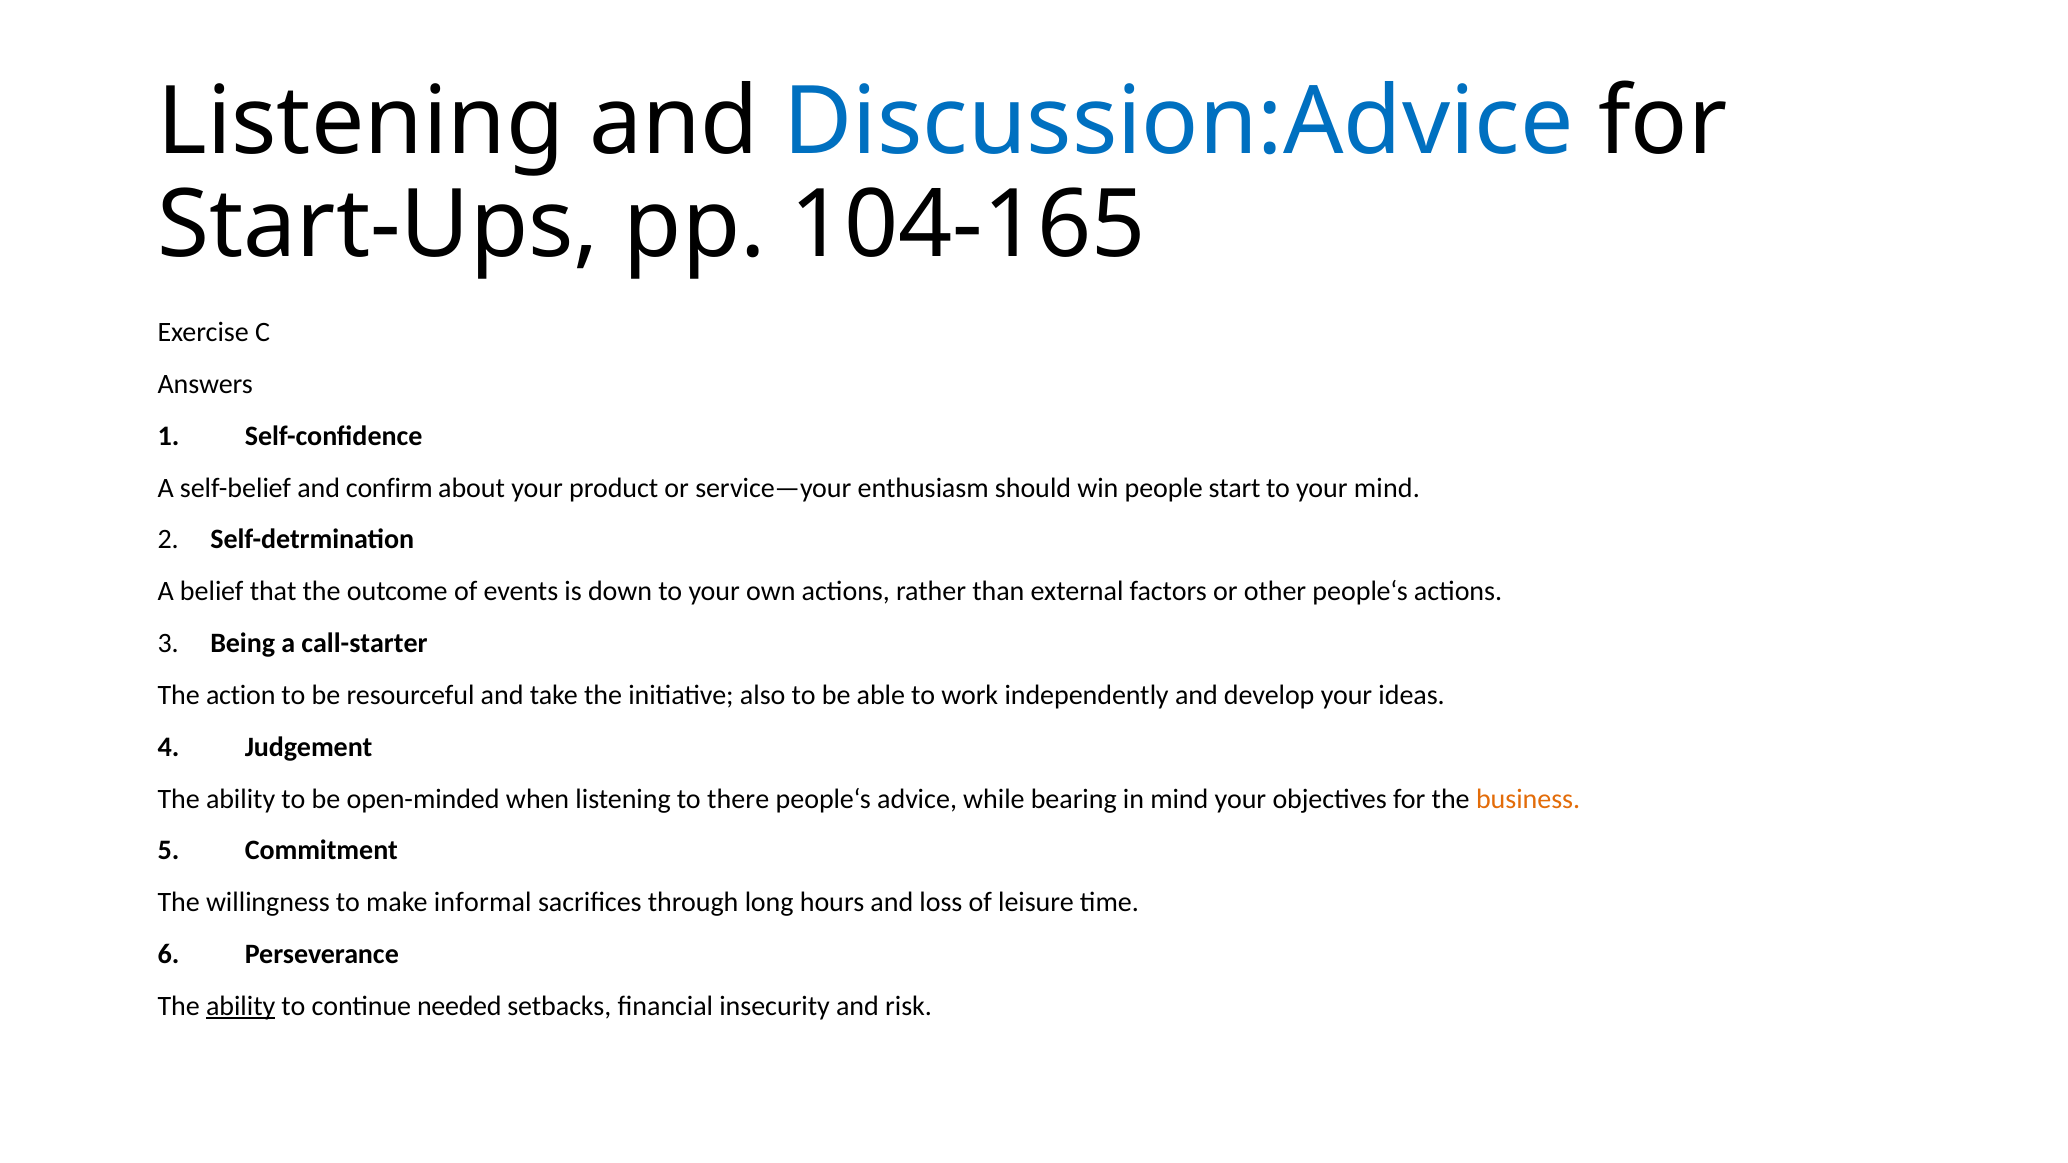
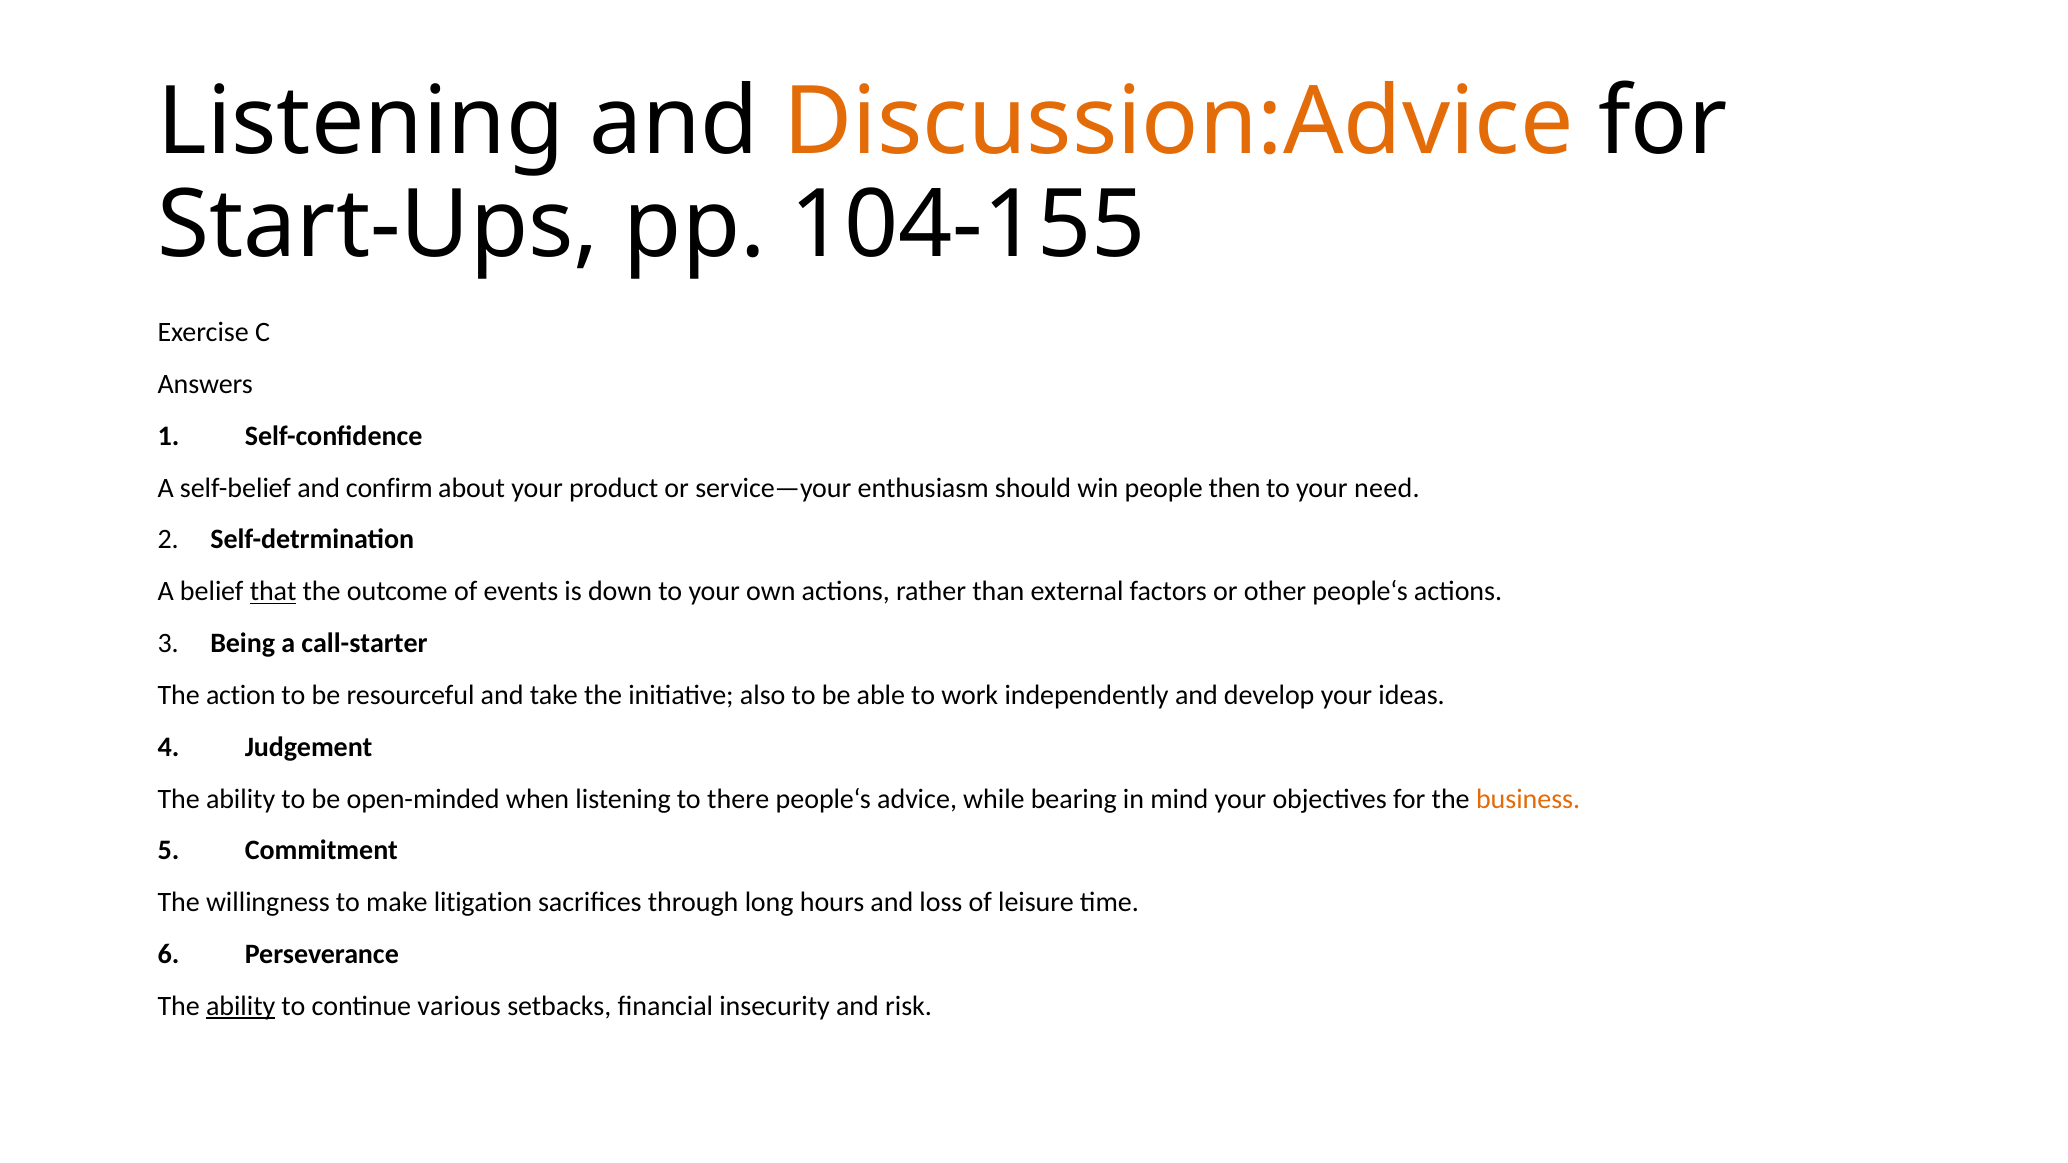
Discussion:Advice colour: blue -> orange
104-165: 104-165 -> 104-155
start: start -> then
your mind: mind -> need
that underline: none -> present
informal: informal -> litigation
needed: needed -> various
